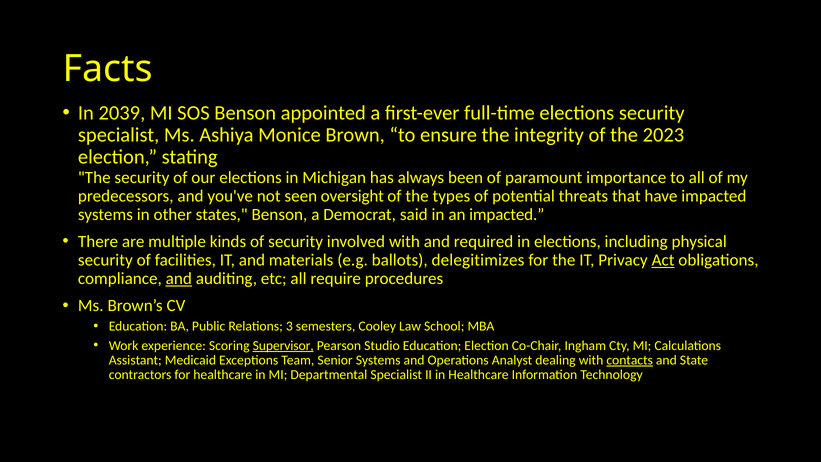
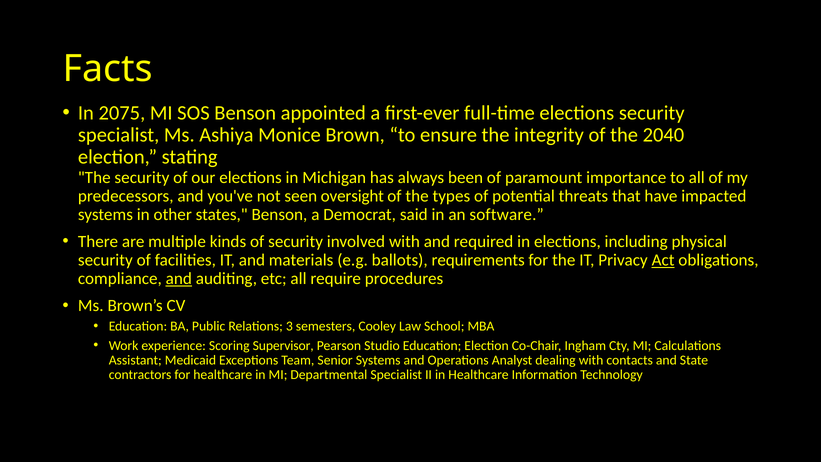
2039: 2039 -> 2075
2023: 2023 -> 2040
an impacted: impacted -> software
delegitimizes: delegitimizes -> requirements
Supervisor underline: present -> none
contacts underline: present -> none
